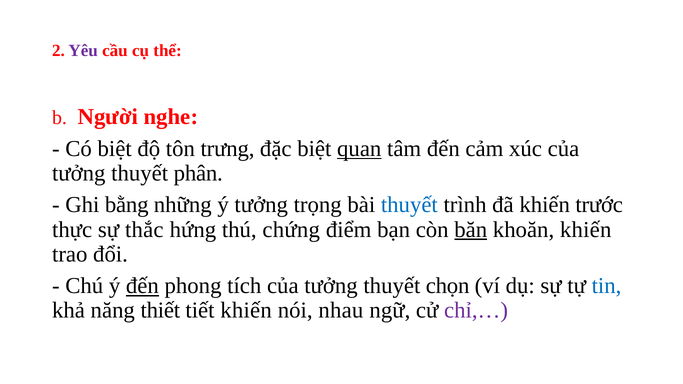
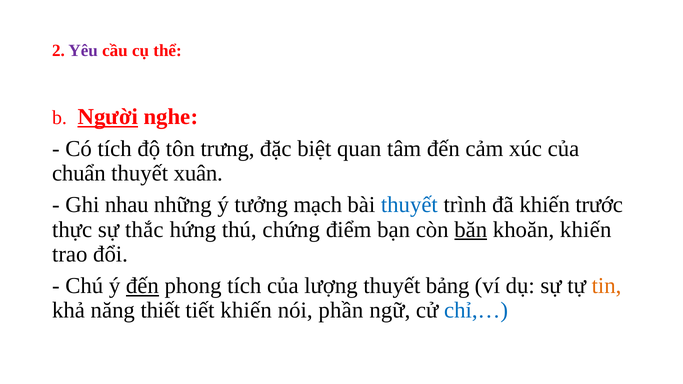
Người underline: none -> present
Có biệt: biệt -> tích
quan underline: present -> none
tưởng at (79, 173): tưởng -> chuẩn
phân: phân -> xuân
bằng: bằng -> nhau
trọng: trọng -> mạch
tưởng at (331, 286): tưởng -> lượng
chọn: chọn -> bảng
tin colour: blue -> orange
nhau: nhau -> phần
chỉ,… colour: purple -> blue
